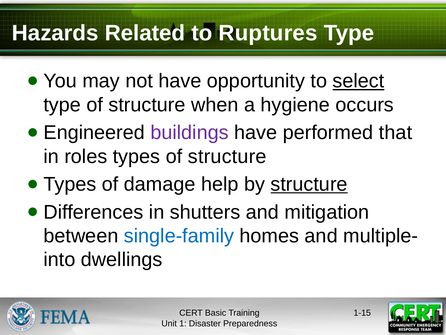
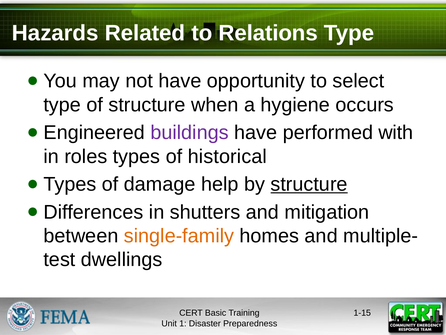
Ruptures: Ruptures -> Relations
select underline: present -> none
that: that -> with
types of structure: structure -> historical
single-family colour: blue -> orange
into: into -> test
